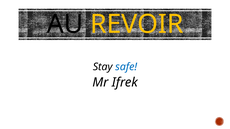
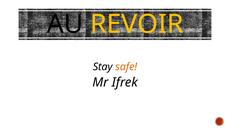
safe colour: blue -> orange
